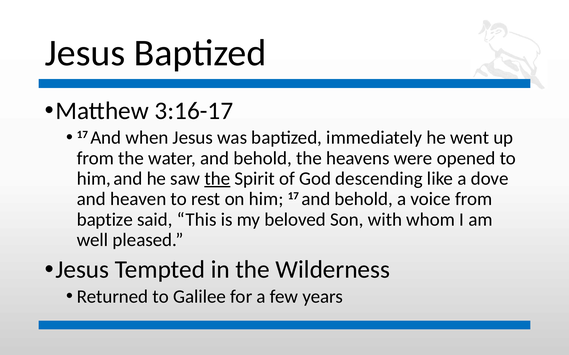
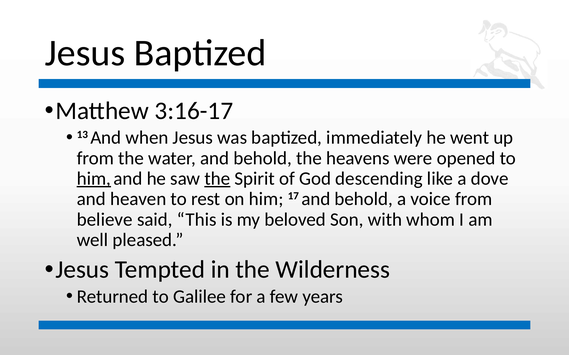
17 at (82, 135): 17 -> 13
him at (94, 179) underline: none -> present
baptize: baptize -> believe
